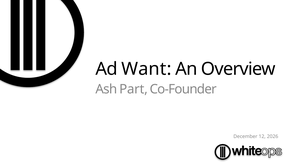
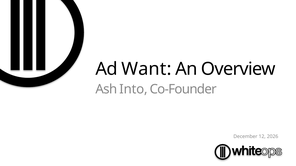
Part: Part -> Into
